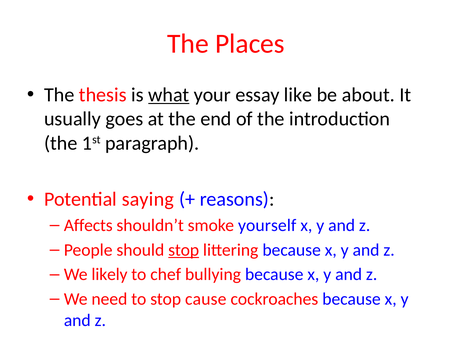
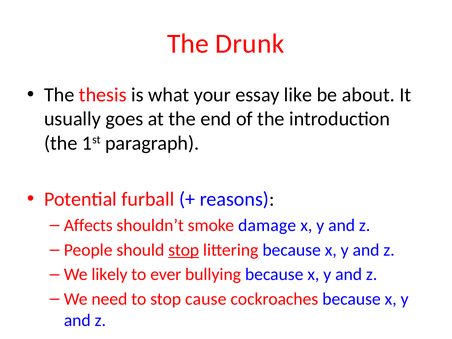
Places: Places -> Drunk
what underline: present -> none
saying: saying -> furball
yourself: yourself -> damage
chef: chef -> ever
